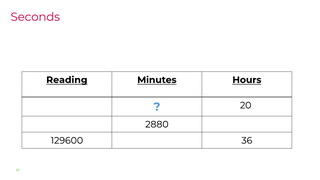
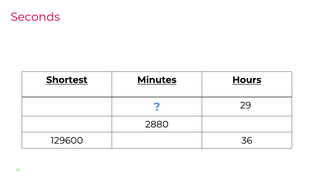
Reading: Reading -> Shortest
20: 20 -> 29
